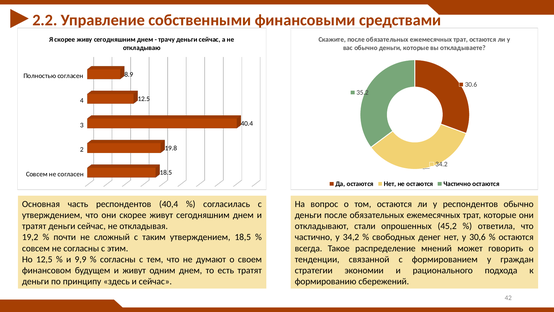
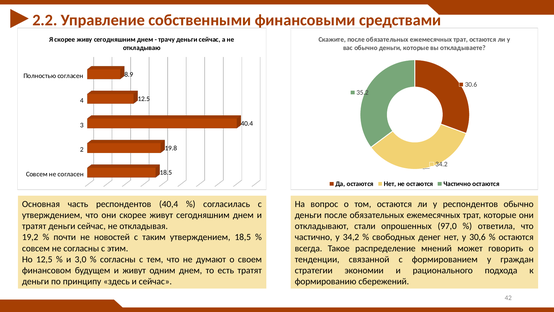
45,2: 45,2 -> 97,0
сложный: сложный -> новостей
9,9: 9,9 -> 3,0
